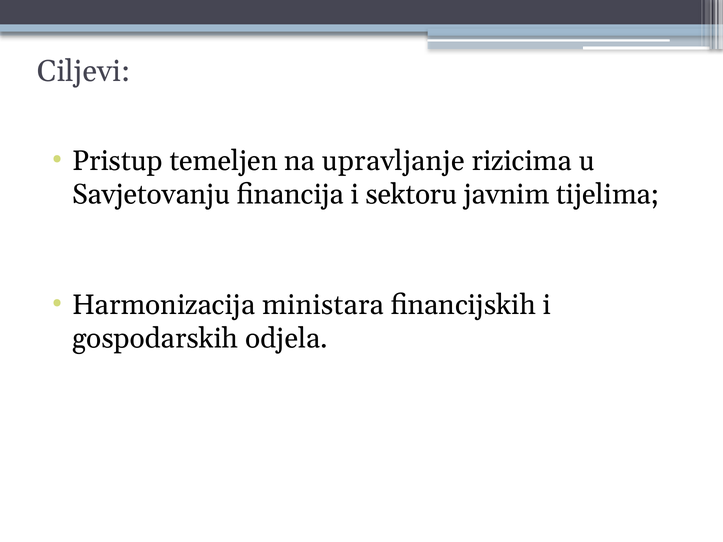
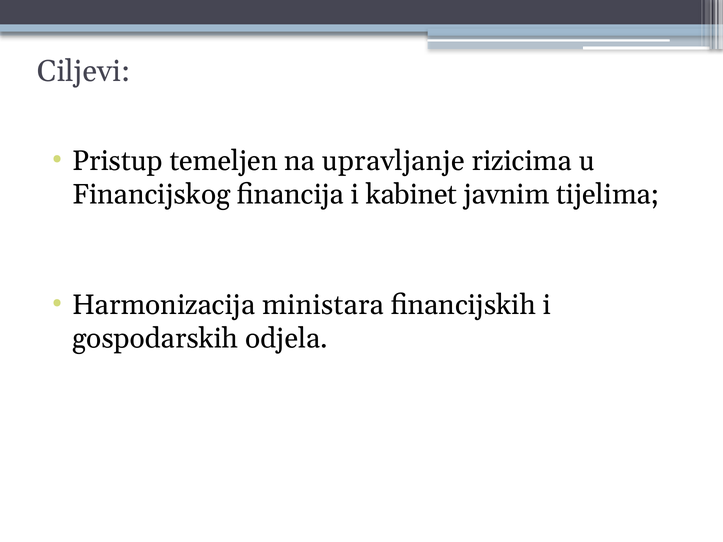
Savjetovanju: Savjetovanju -> Financijskog
sektoru: sektoru -> kabinet
